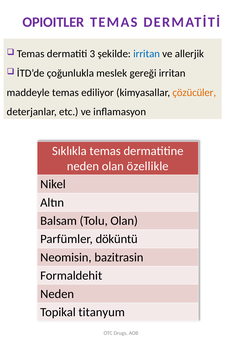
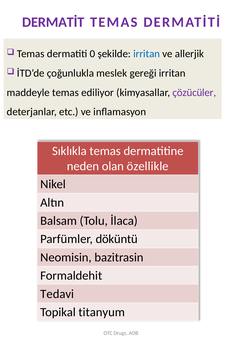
OPIOITLER: OPIOITLER -> DERMATİT
3: 3 -> 0
çözücüler colour: orange -> purple
Tolu Olan: Olan -> İlaca
Neden at (57, 294): Neden -> Tedavi
